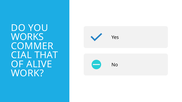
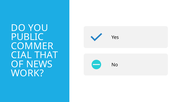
WORKS: WORKS -> PUBLIC
ALIVE: ALIVE -> NEWS
